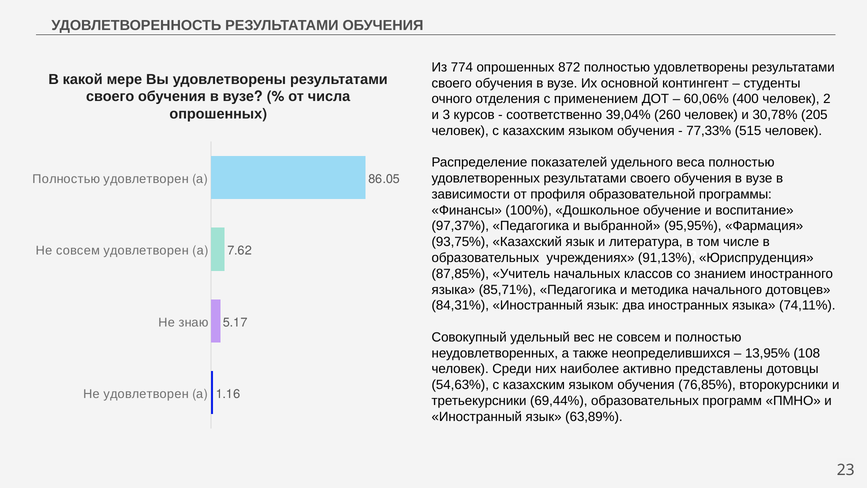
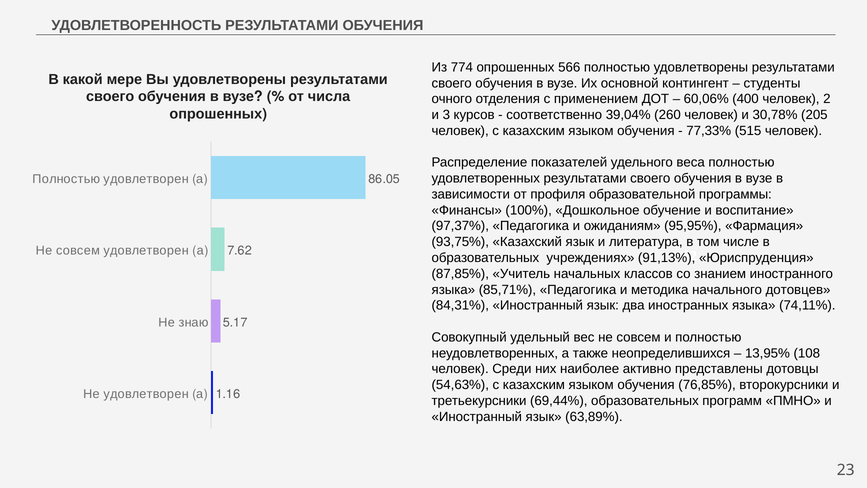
872: 872 -> 566
выбранной: выбранной -> ожиданиям
